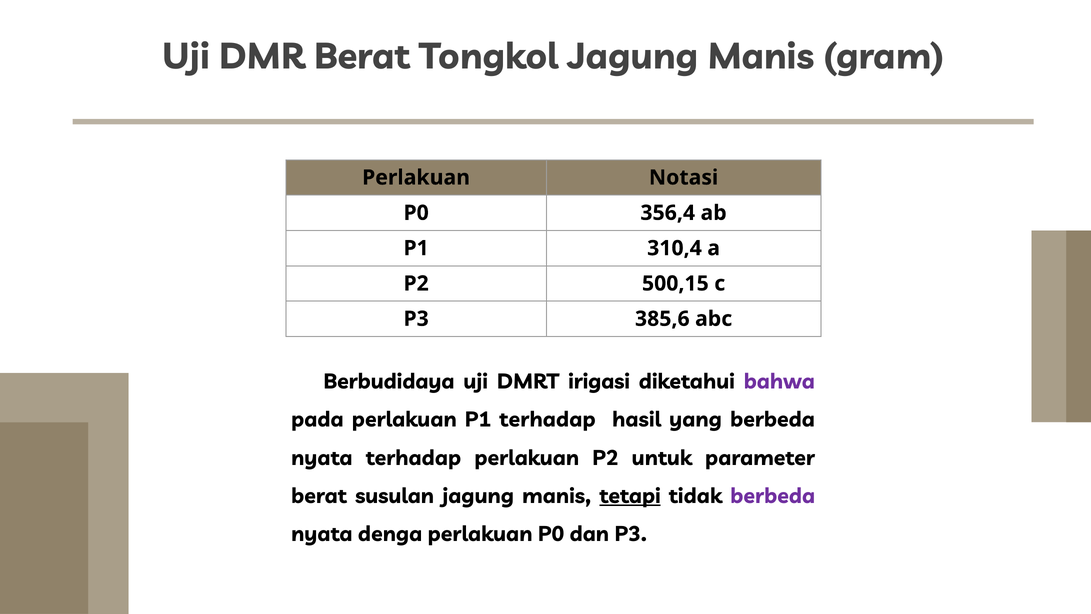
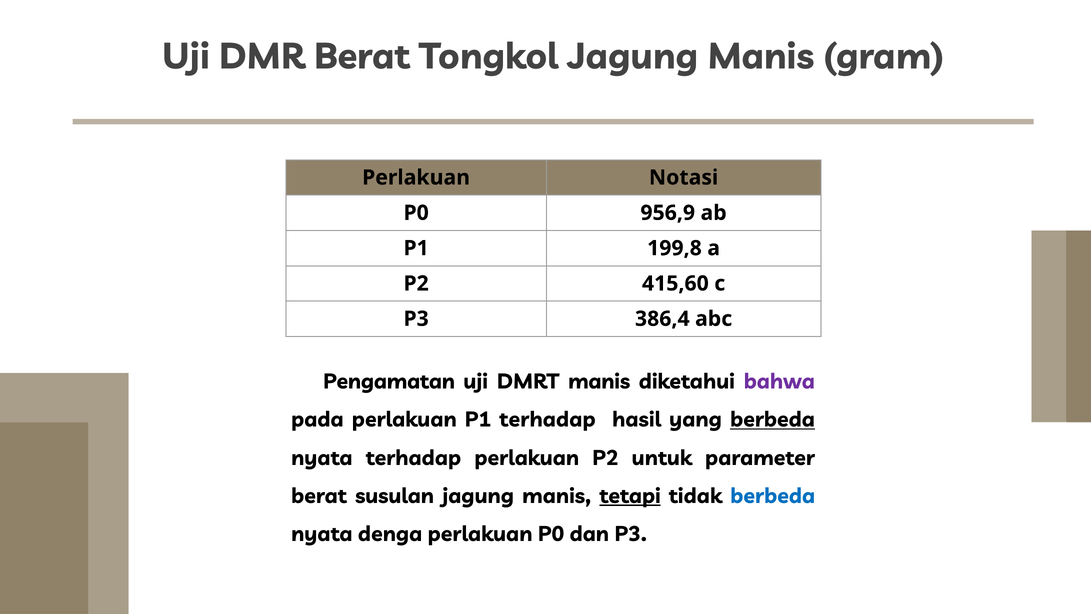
356,4: 356,4 -> 956,9
310,4: 310,4 -> 199,8
500,15: 500,15 -> 415,60
385,6: 385,6 -> 386,4
Berbudidaya: Berbudidaya -> Pengamatan
DMRT irigasi: irigasi -> manis
berbeda at (773, 420) underline: none -> present
berbeda at (773, 496) colour: purple -> blue
